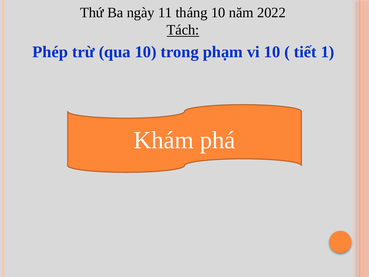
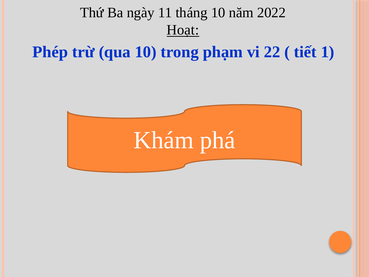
Tách: Tách -> Hoạt
vi 10: 10 -> 22
